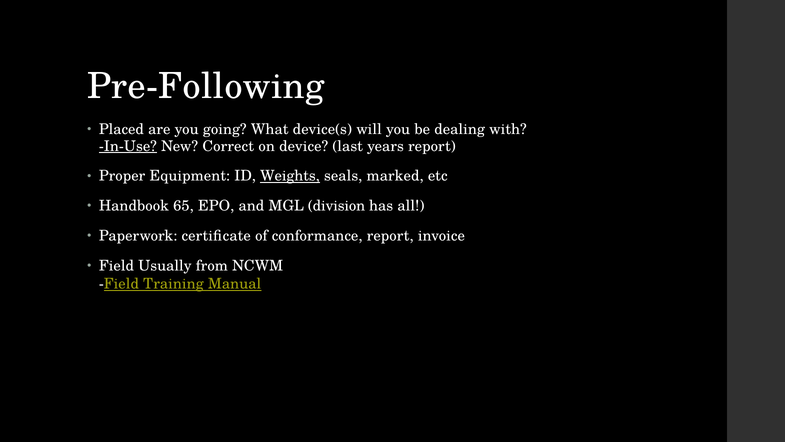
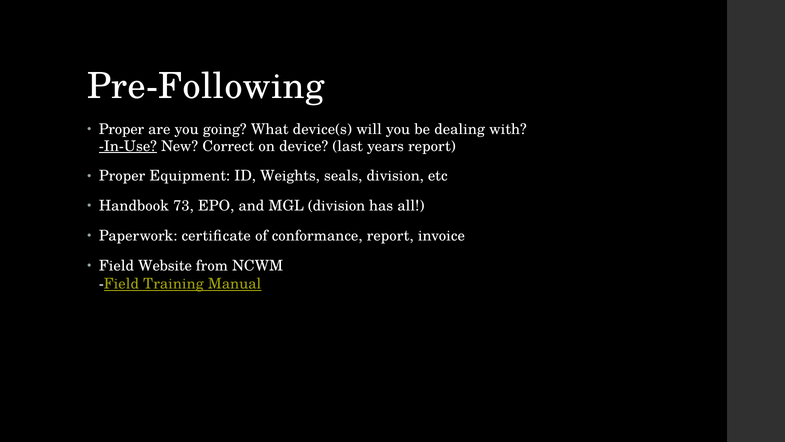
Placed at (121, 129): Placed -> Proper
Weights underline: present -> none
seals marked: marked -> division
65: 65 -> 73
Usually: Usually -> Website
